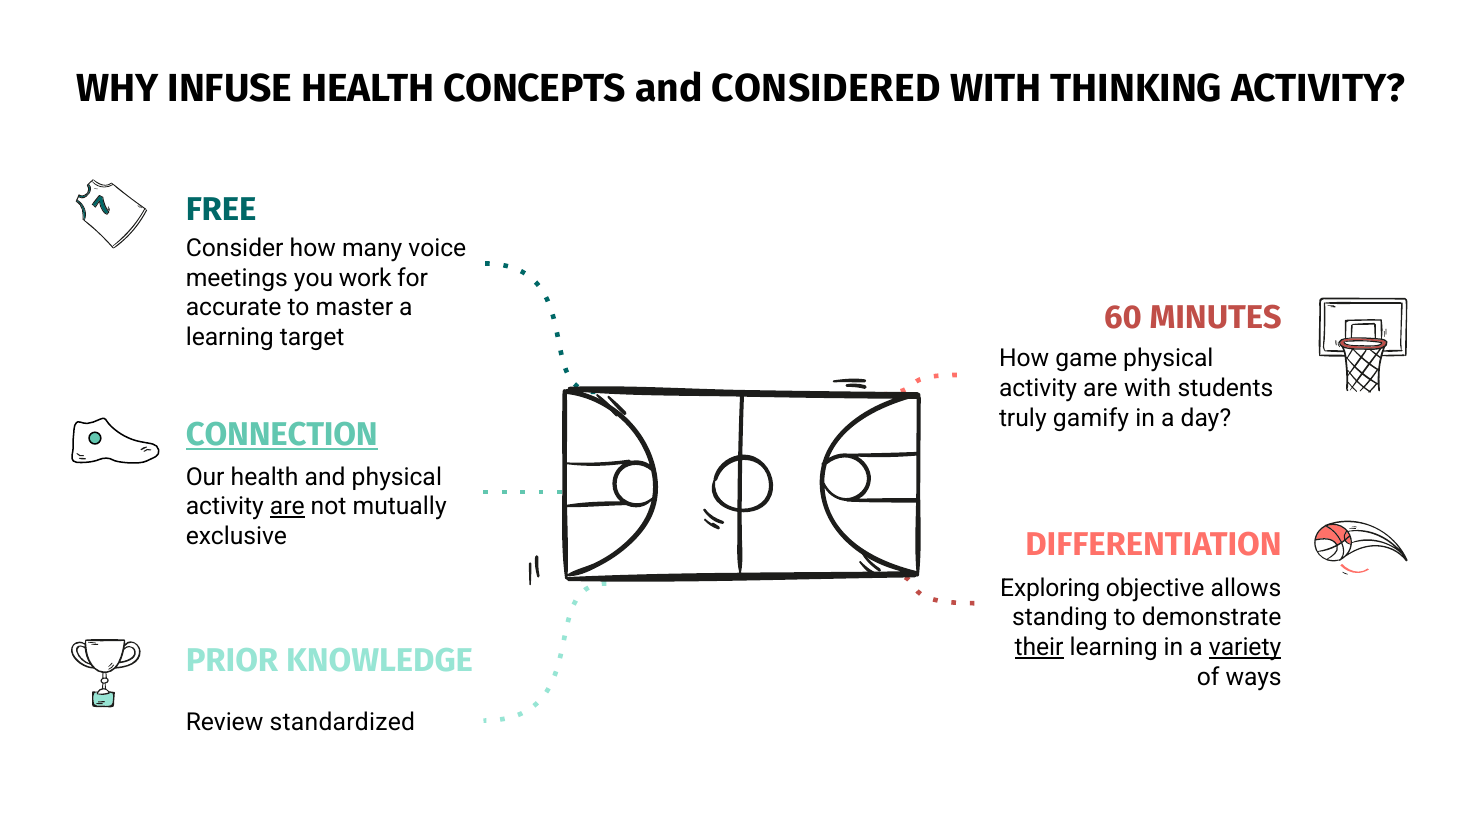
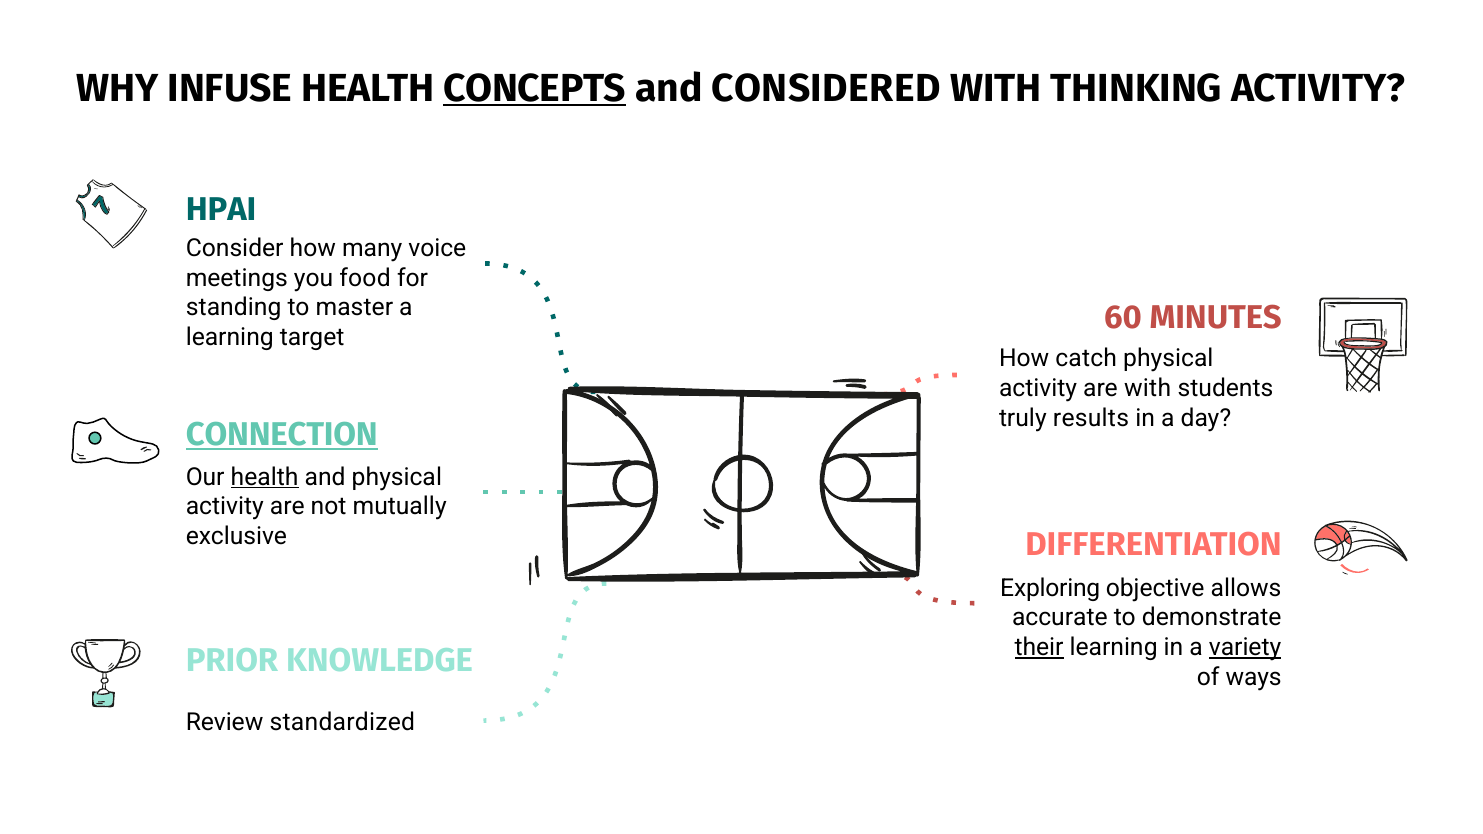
CONCEPTS underline: none -> present
FREE: FREE -> HPAI
work: work -> food
accurate: accurate -> standing
game: game -> catch
gamify: gamify -> results
health at (265, 477) underline: none -> present
are at (287, 507) underline: present -> none
standing: standing -> accurate
